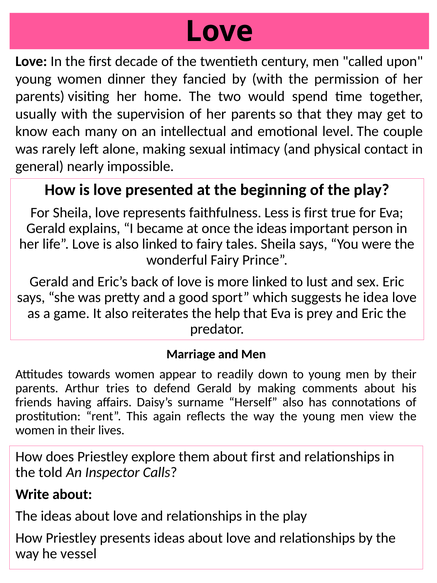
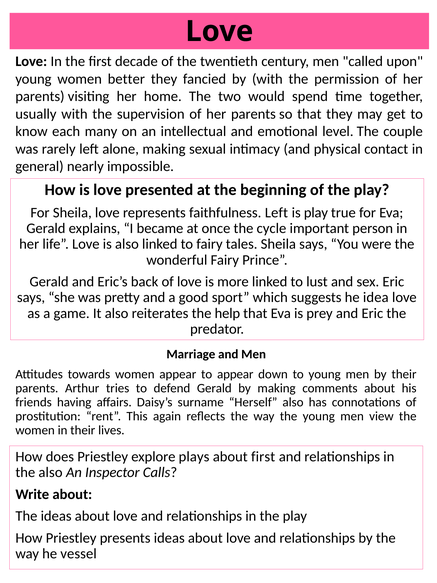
dinner: dinner -> better
faithfulness Less: Less -> Left
is first: first -> play
once the ideas: ideas -> cycle
to readily: readily -> appear
them: them -> plays
the told: told -> also
